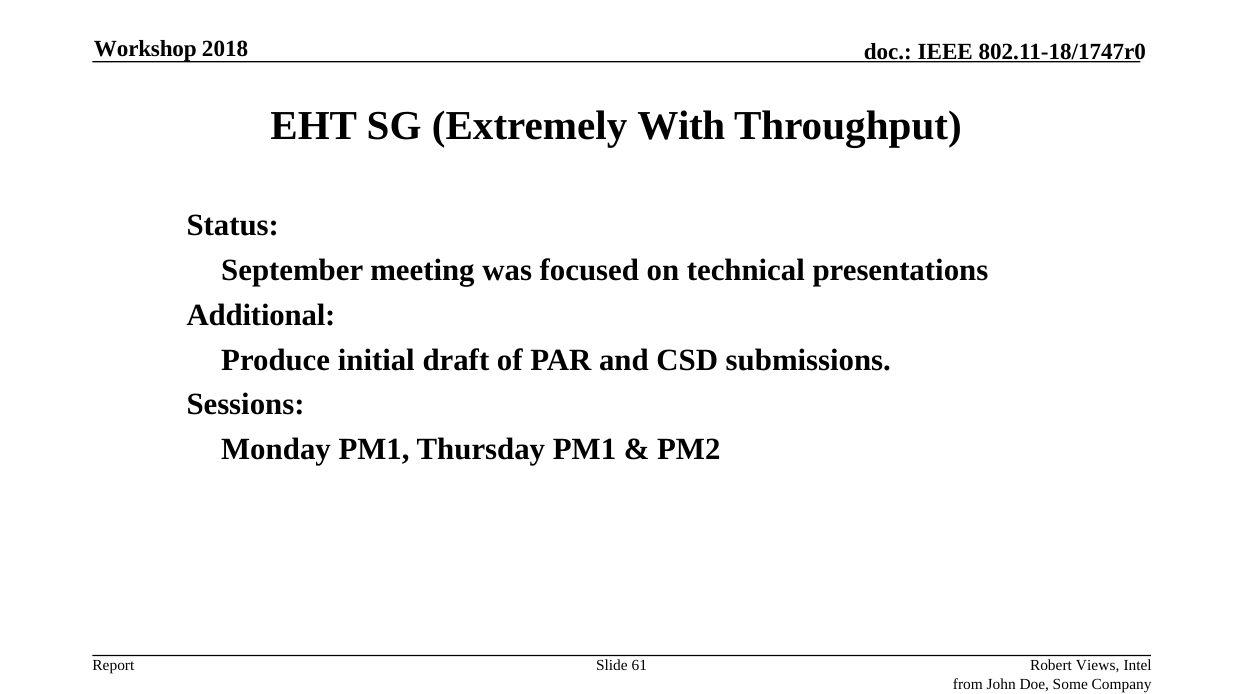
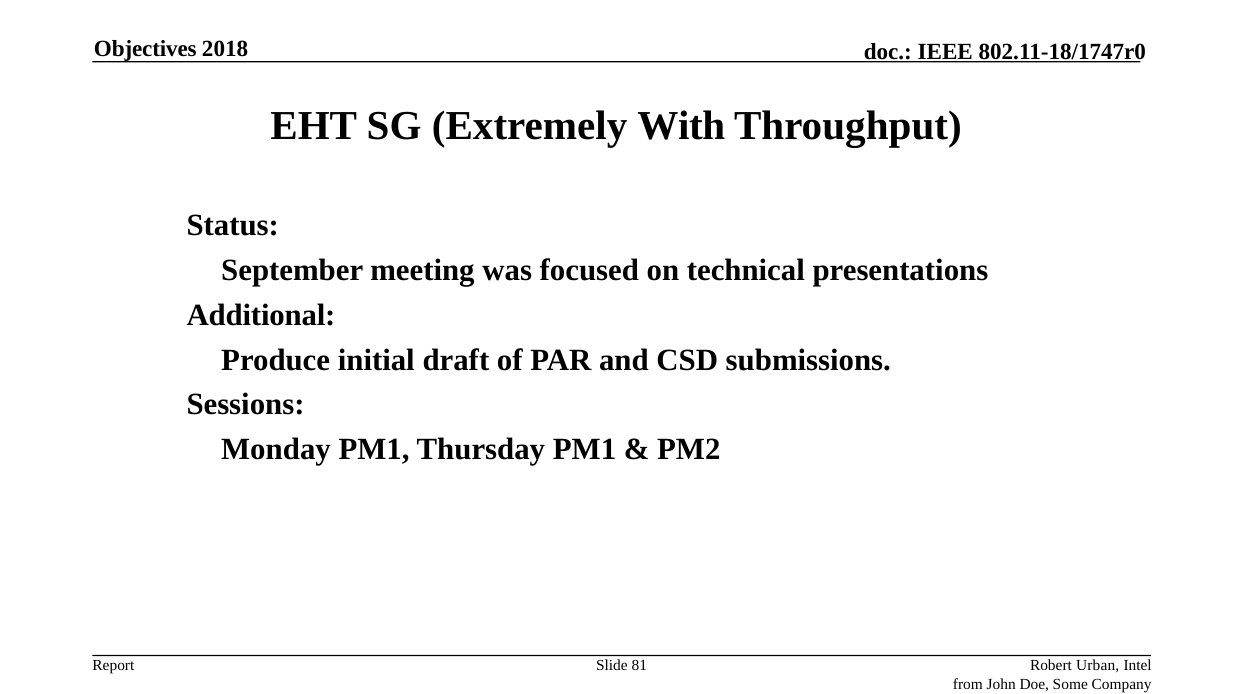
Workshop: Workshop -> Objectives
61: 61 -> 81
Views: Views -> Urban
